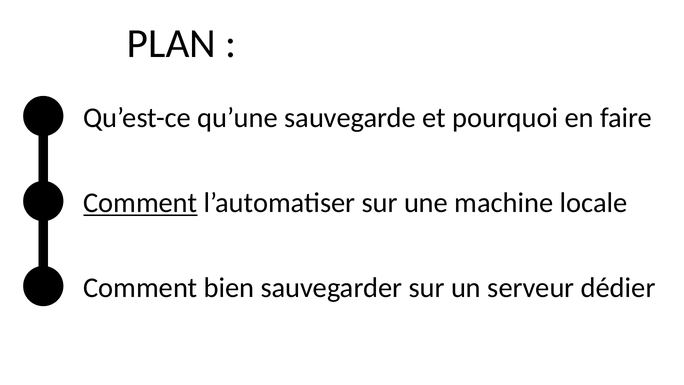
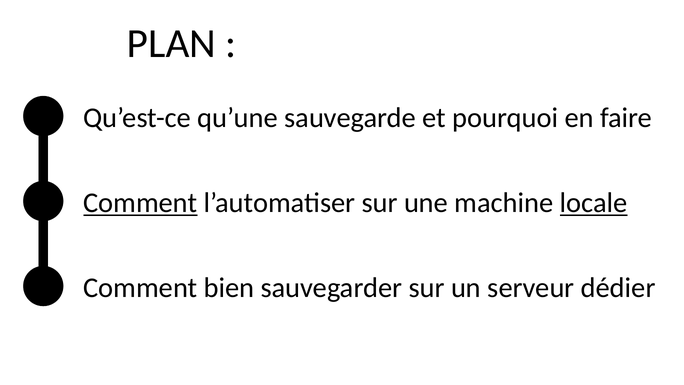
locale underline: none -> present
